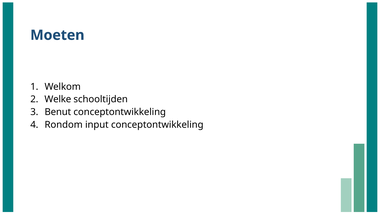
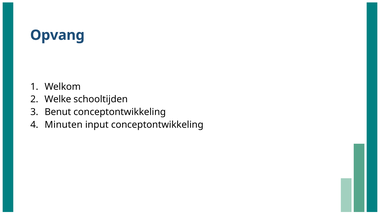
Moeten: Moeten -> Opvang
Rondom: Rondom -> Minuten
